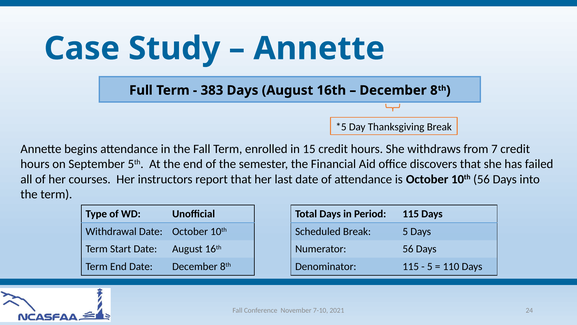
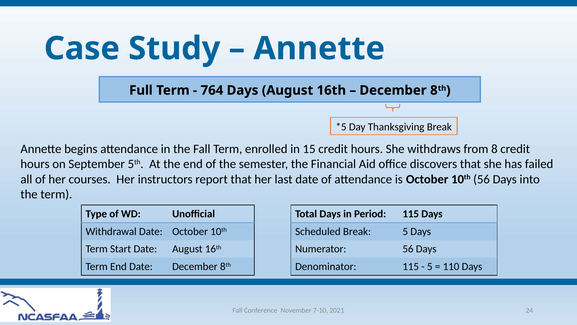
383: 383 -> 764
from 7: 7 -> 8
